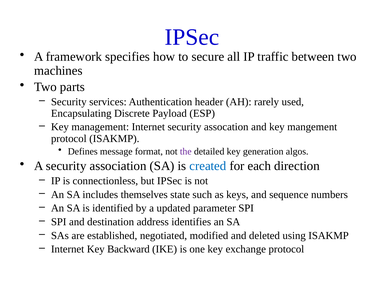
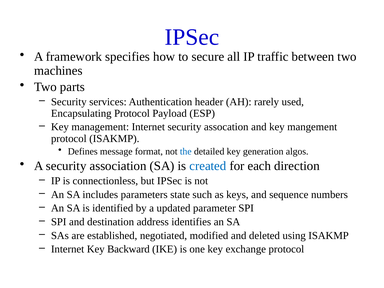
Encapsulating Discrete: Discrete -> Protocol
the colour: purple -> blue
themselves: themselves -> parameters
